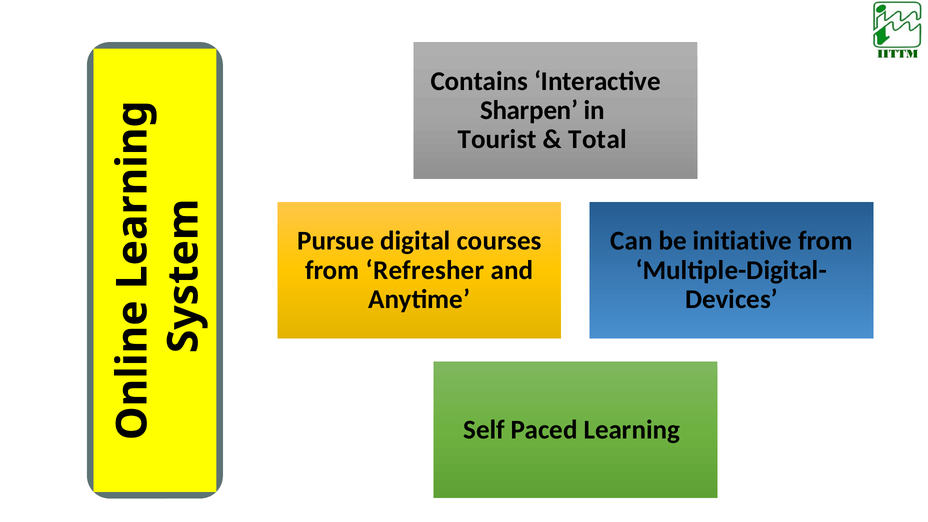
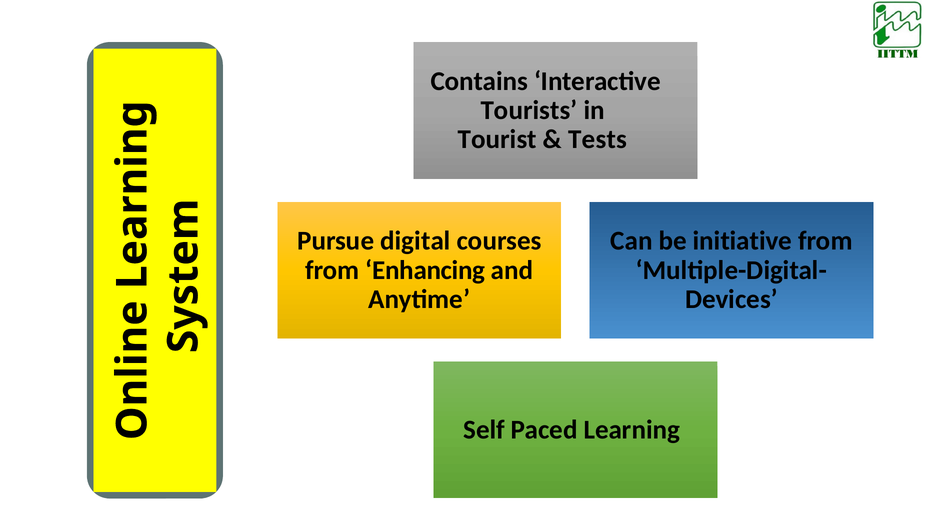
Sharpen: Sharpen -> Tourists
Total: Total -> Tests
Refresher: Refresher -> Enhancing
